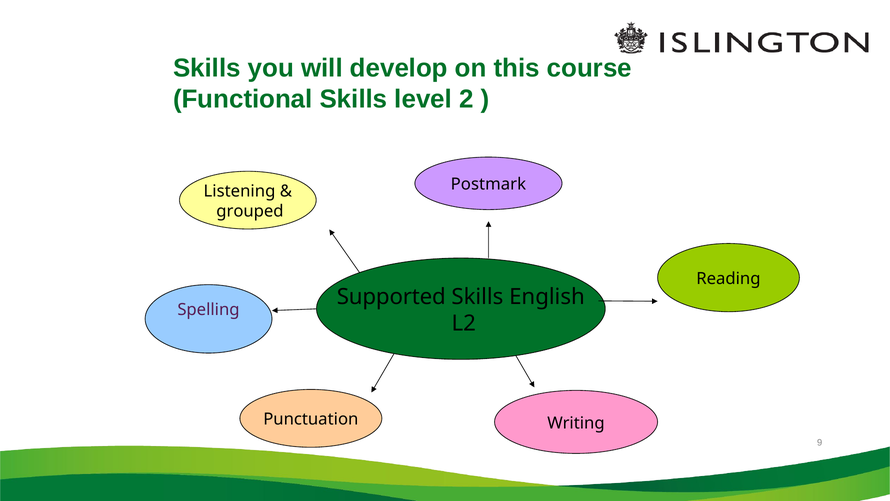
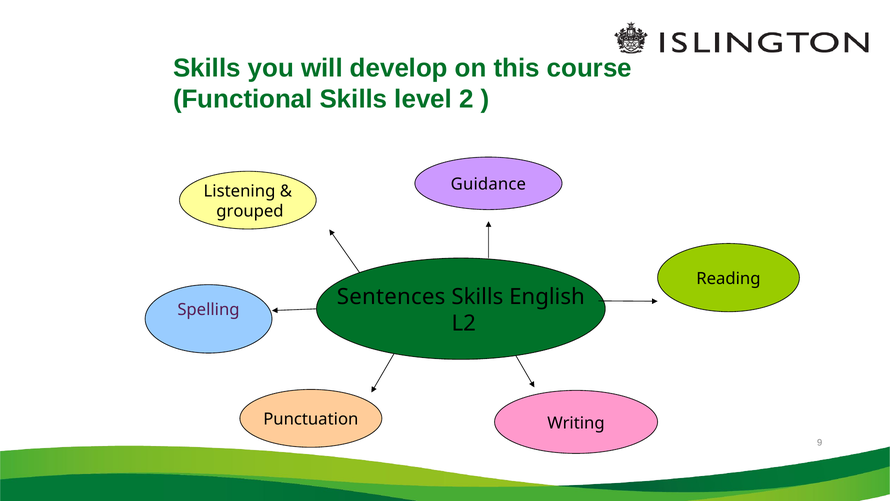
Postmark: Postmark -> Guidance
Supported: Supported -> Sentences
